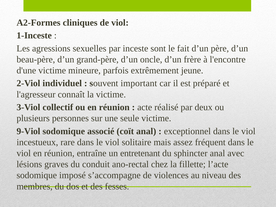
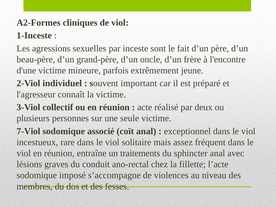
9-Viol: 9-Viol -> 7-Viol
entretenant: entretenant -> traitements
